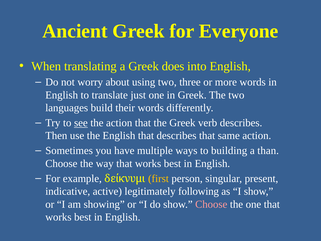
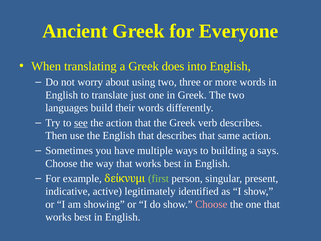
than: than -> says
first colour: yellow -> light green
following: following -> identified
